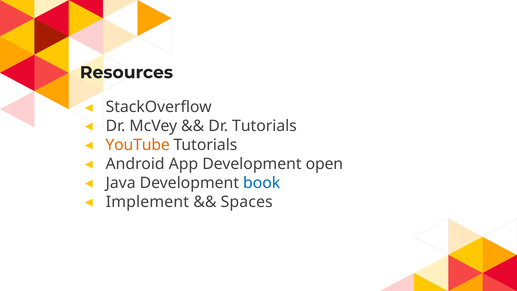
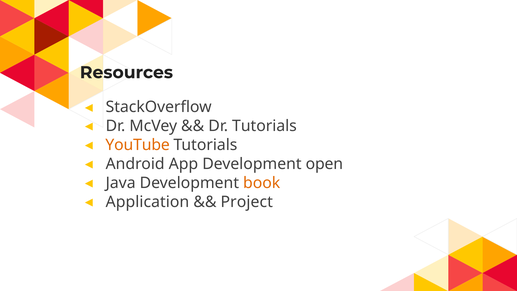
book colour: blue -> orange
Implement: Implement -> Application
Spaces: Spaces -> Project
